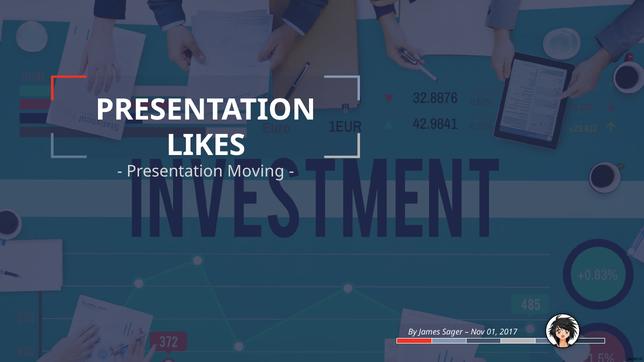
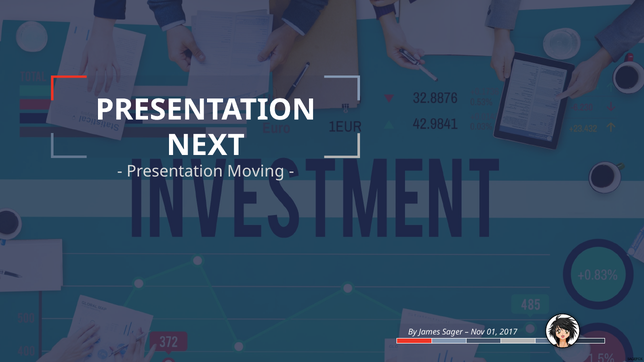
LIKES: LIKES -> NEXT
